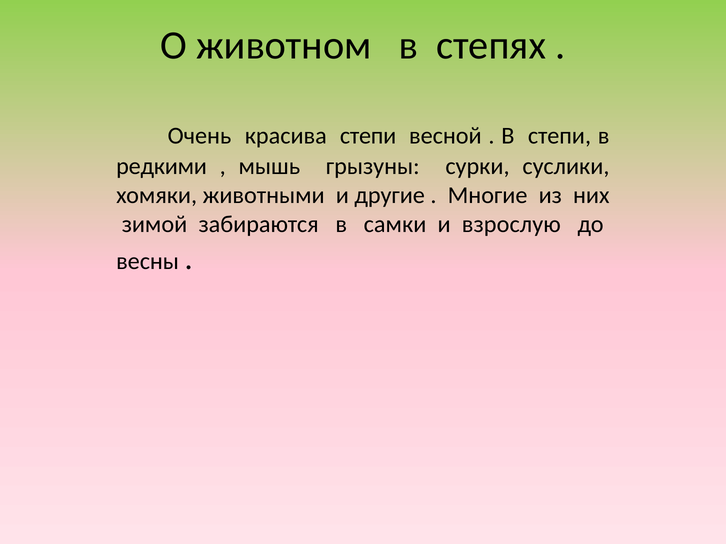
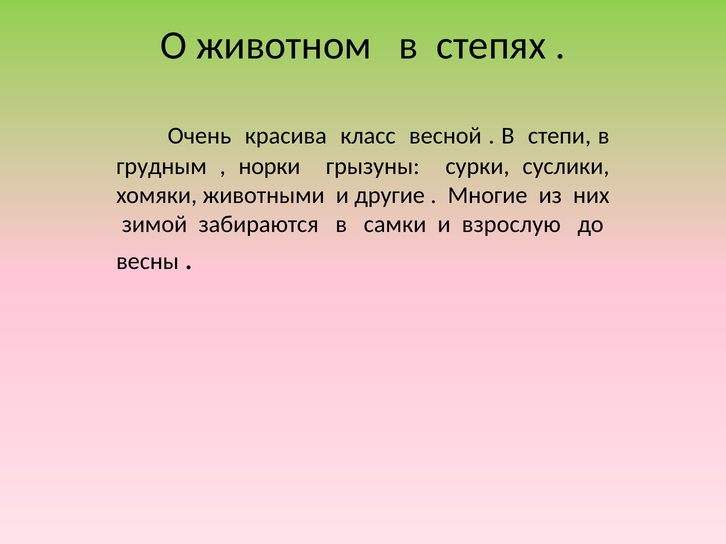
красива степи: степи -> класс
редкими: редкими -> грудным
мышь: мышь -> норки
